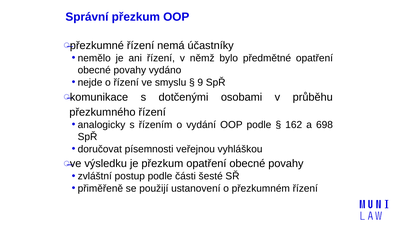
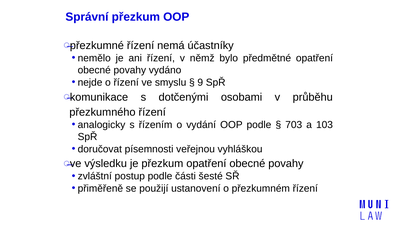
162: 162 -> 703
698: 698 -> 103
